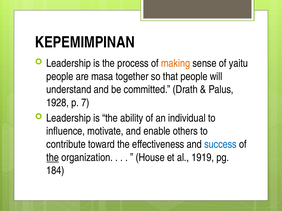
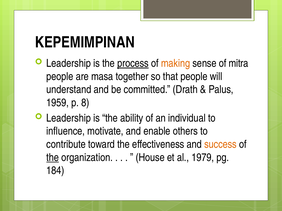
process underline: none -> present
yaitu: yaitu -> mitra
1928: 1928 -> 1959
7: 7 -> 8
success colour: blue -> orange
1919: 1919 -> 1979
